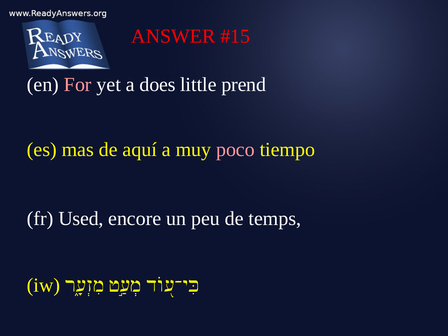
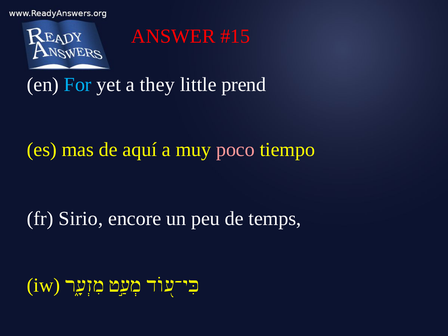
For colour: pink -> light blue
does: does -> they
Used: Used -> Sirio
